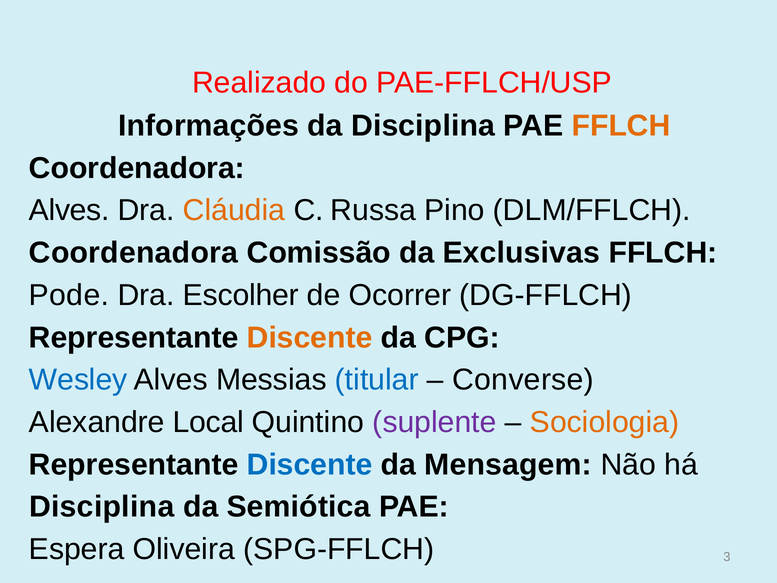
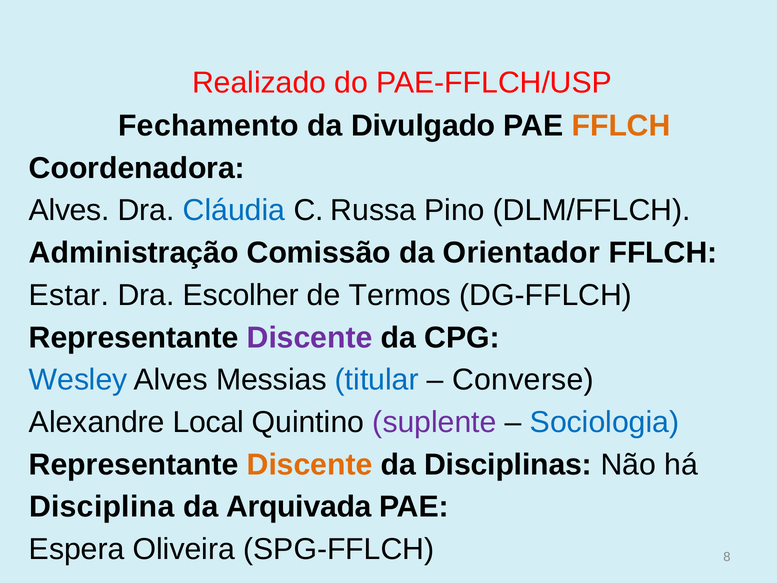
Informações: Informações -> Fechamento
da Disciplina: Disciplina -> Divulgado
Cláudia colour: orange -> blue
Coordenadora at (134, 253): Coordenadora -> Administração
Exclusivas: Exclusivas -> Orientador
Pode: Pode -> Estar
Ocorrer: Ocorrer -> Termos
Discente at (310, 337) colour: orange -> purple
Sociologia colour: orange -> blue
Discente at (310, 464) colour: blue -> orange
Mensagem: Mensagem -> Disciplinas
Semiótica: Semiótica -> Arquivada
3: 3 -> 8
